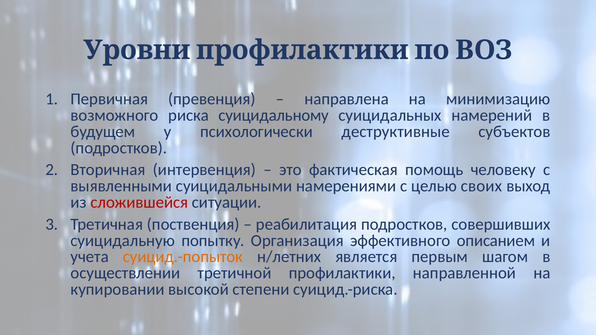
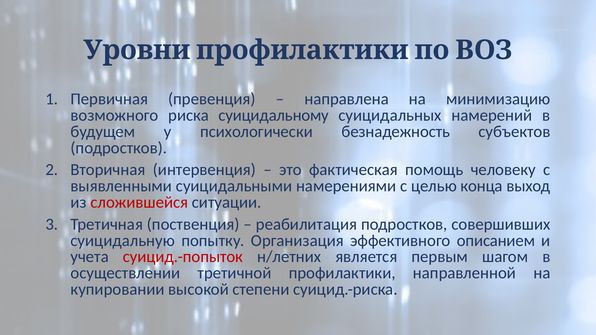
деструктивные: деструктивные -> безнадежность
своих: своих -> конца
суицид.-попыток colour: orange -> red
